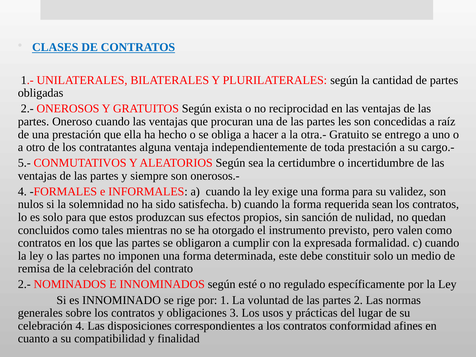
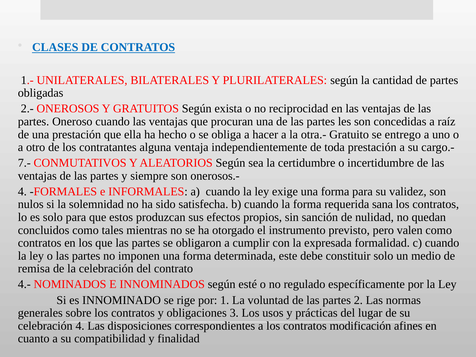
5.-: 5.- -> 7.-
sean: sean -> sana
2.- at (24, 284): 2.- -> 4.-
conformidad: conformidad -> modificación
